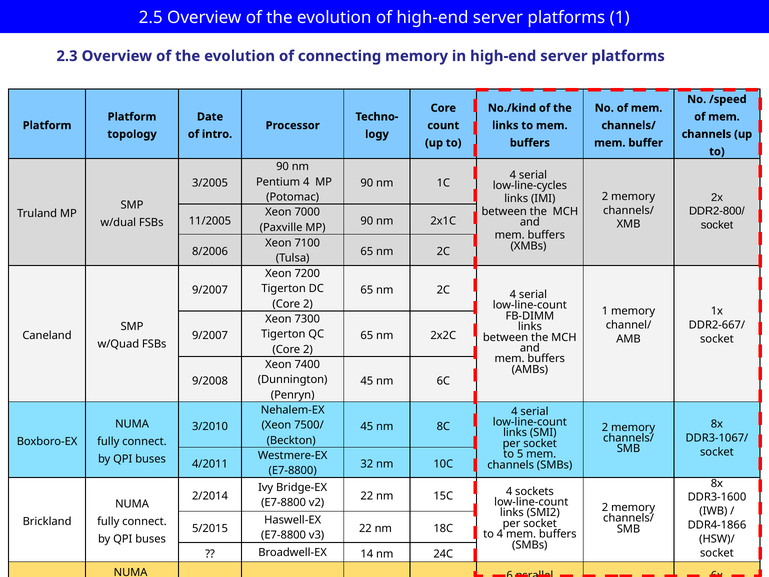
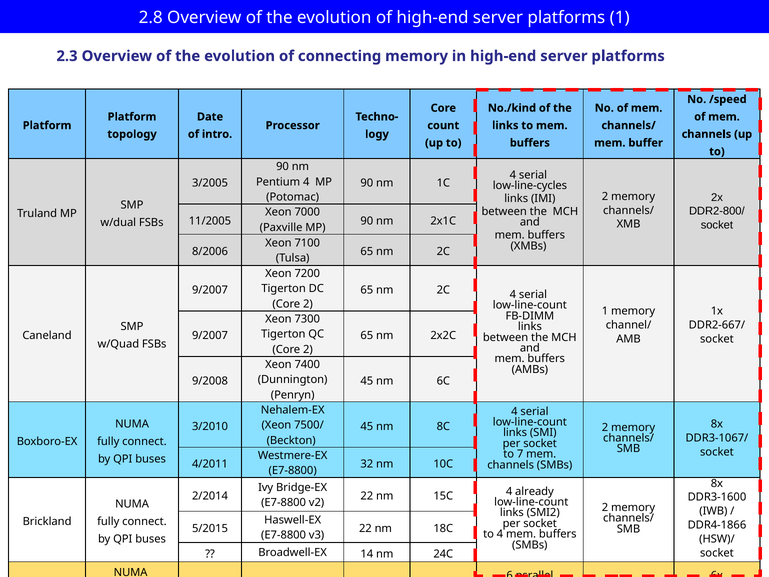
2.5: 2.5 -> 2.8
5: 5 -> 7
sockets: sockets -> already
